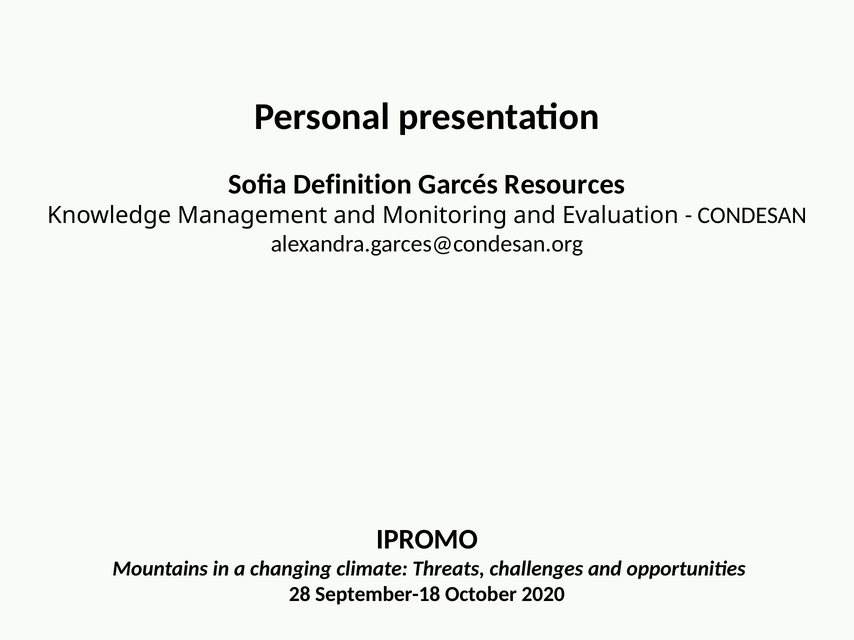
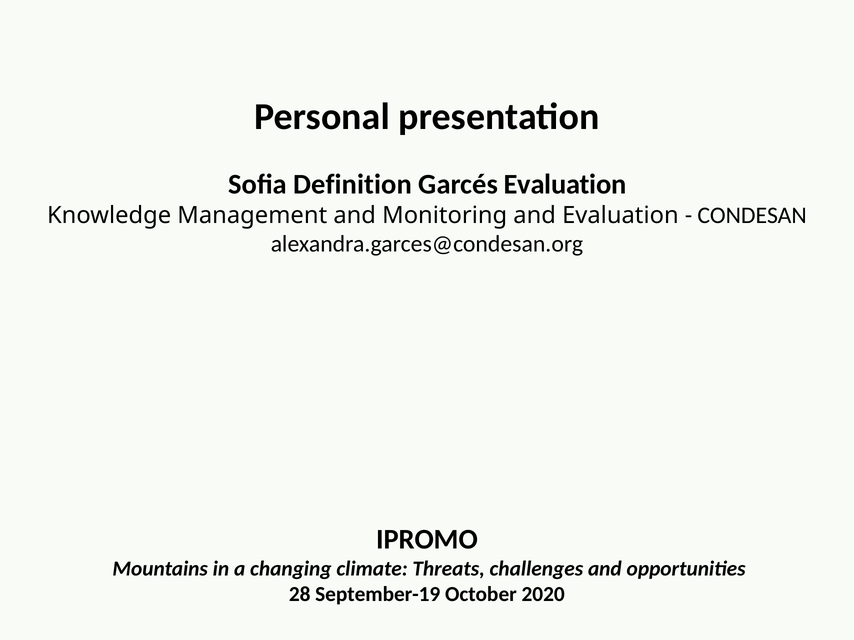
Garcés Resources: Resources -> Evaluation
September-18: September-18 -> September-19
